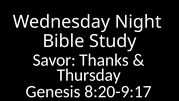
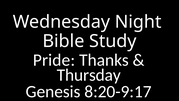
Savor: Savor -> Pride
